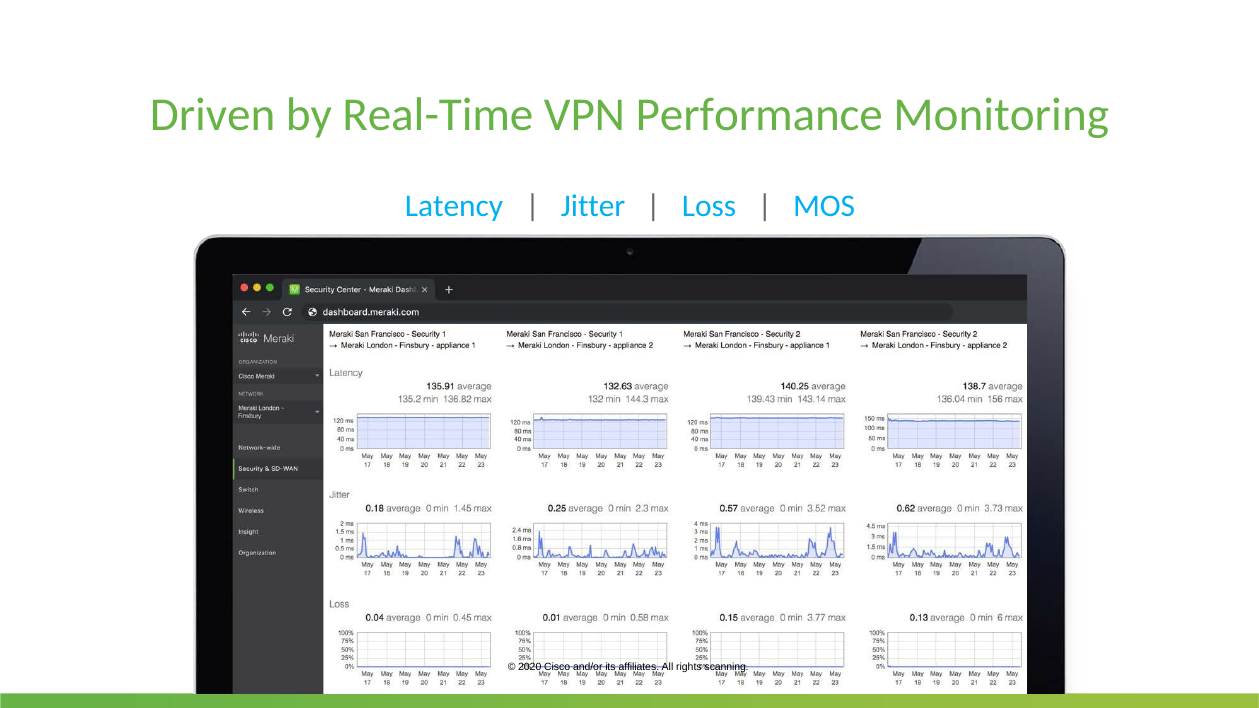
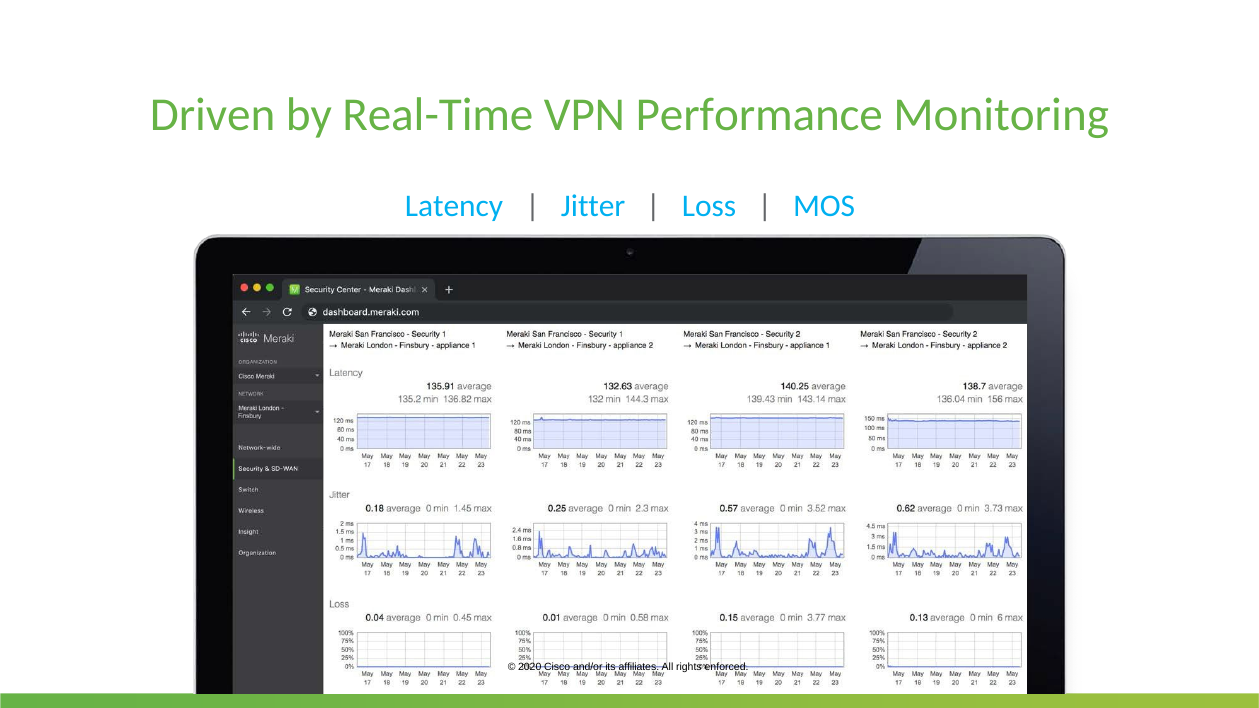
scanning: scanning -> enforced
